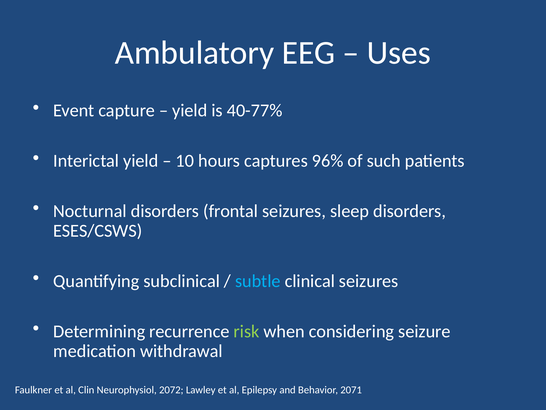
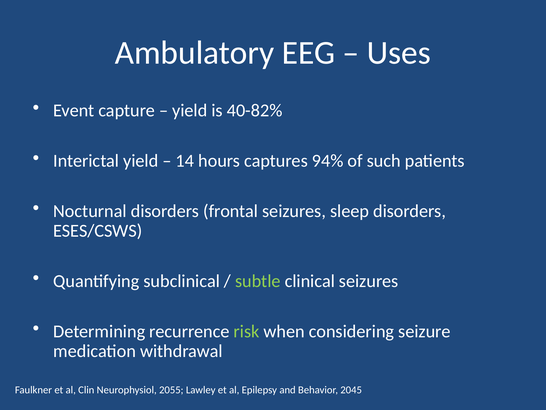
40-77%: 40-77% -> 40-82%
10: 10 -> 14
96%: 96% -> 94%
subtle colour: light blue -> light green
2072: 2072 -> 2055
2071: 2071 -> 2045
